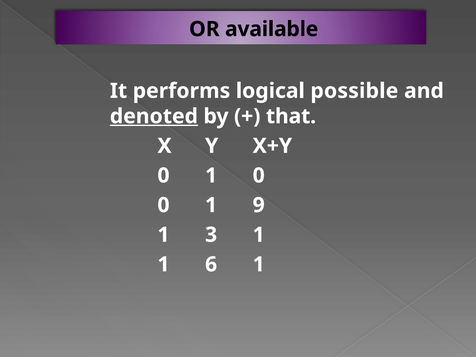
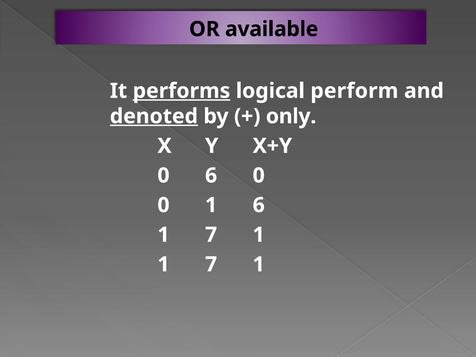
performs underline: none -> present
possible: possible -> perform
that: that -> only
1 at (211, 176): 1 -> 6
1 9: 9 -> 6
3 at (211, 235): 3 -> 7
6 at (211, 264): 6 -> 7
